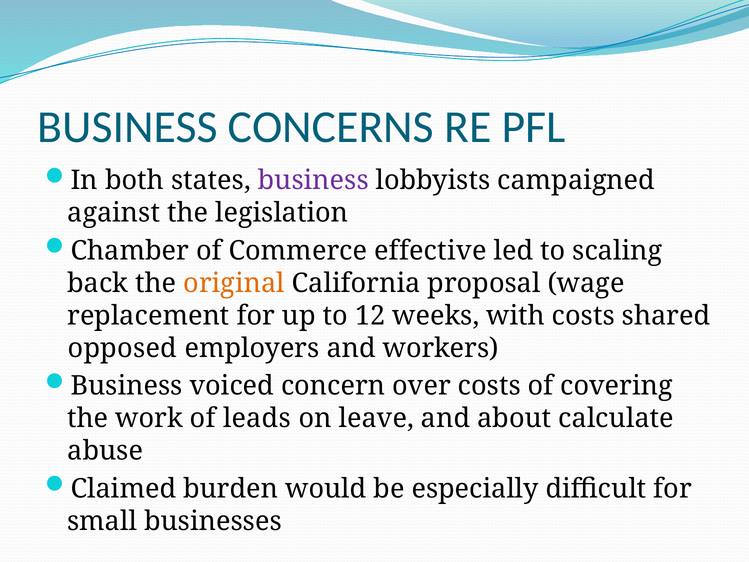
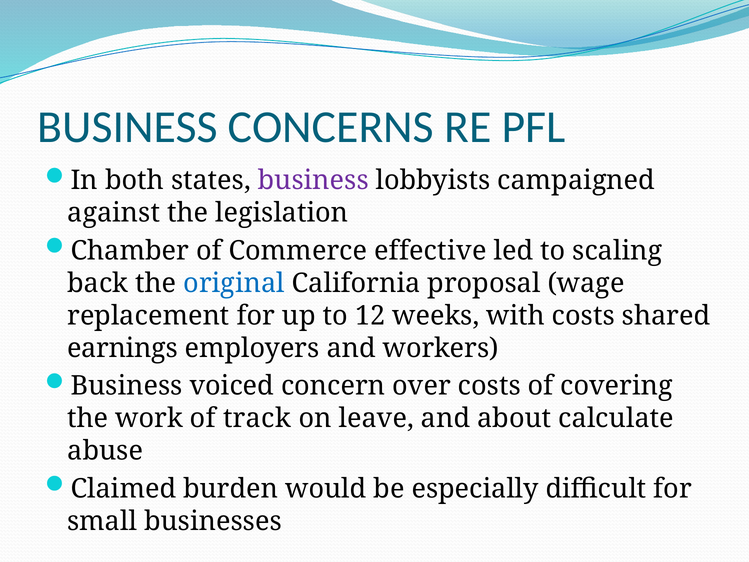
original colour: orange -> blue
opposed: opposed -> earnings
leads: leads -> track
